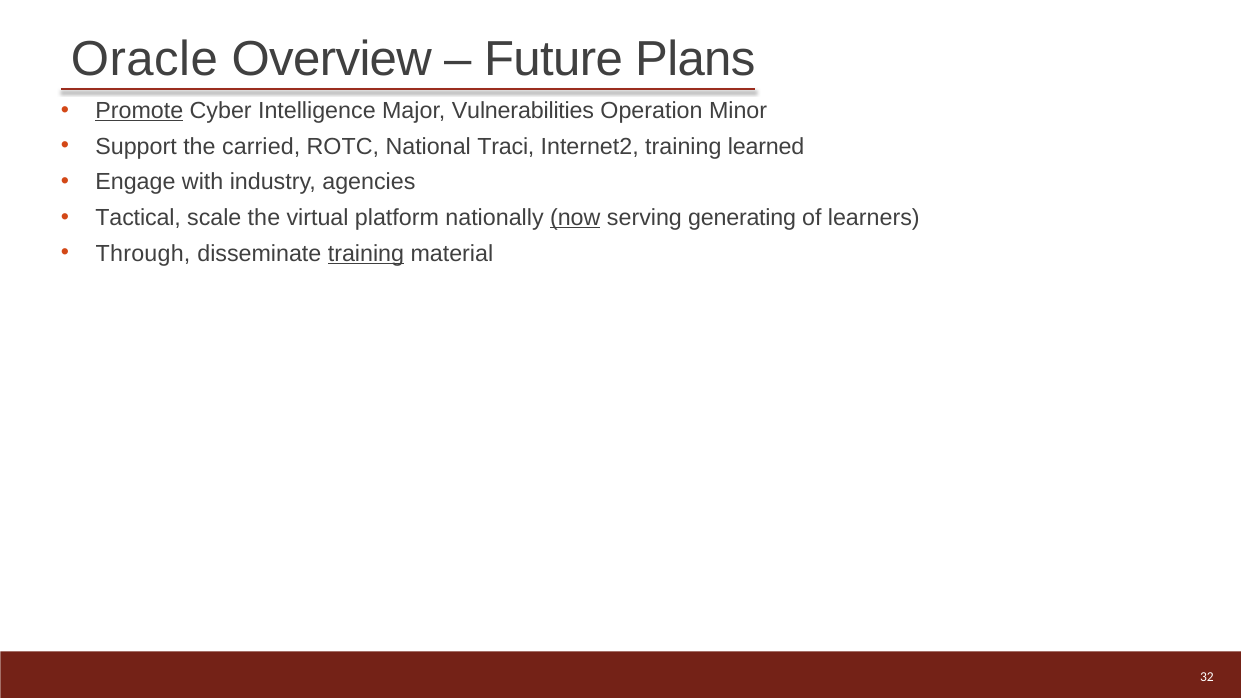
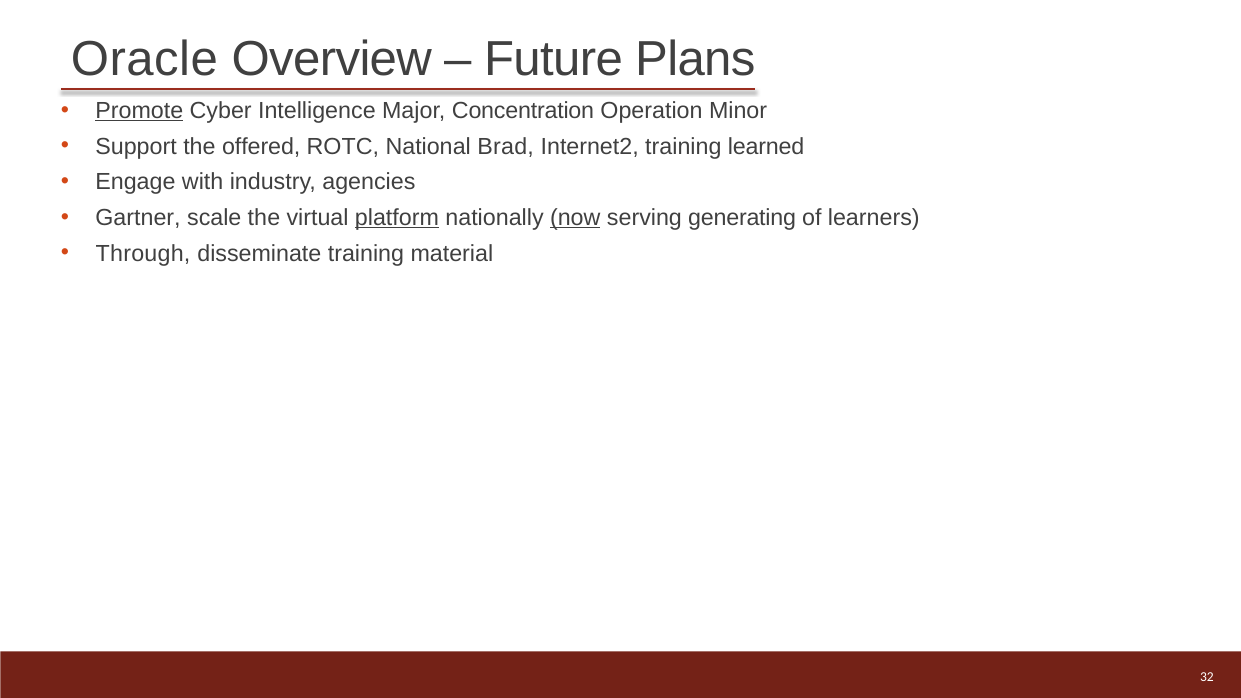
Vulnerabilities: Vulnerabilities -> Concentration
carried: carried -> offered
Traci: Traci -> Brad
Tactical: Tactical -> Gartner
platform underline: none -> present
training at (366, 253) underline: present -> none
